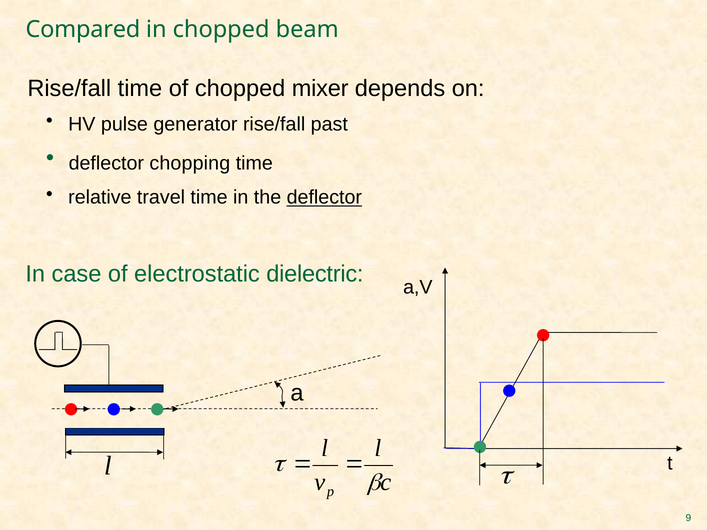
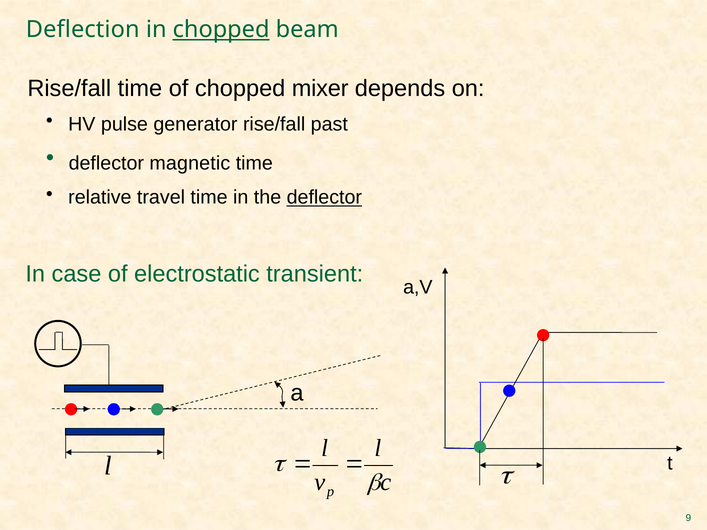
Compared: Compared -> Deflection
chopped at (221, 30) underline: none -> present
chopping: chopping -> magnetic
dielectric: dielectric -> transient
